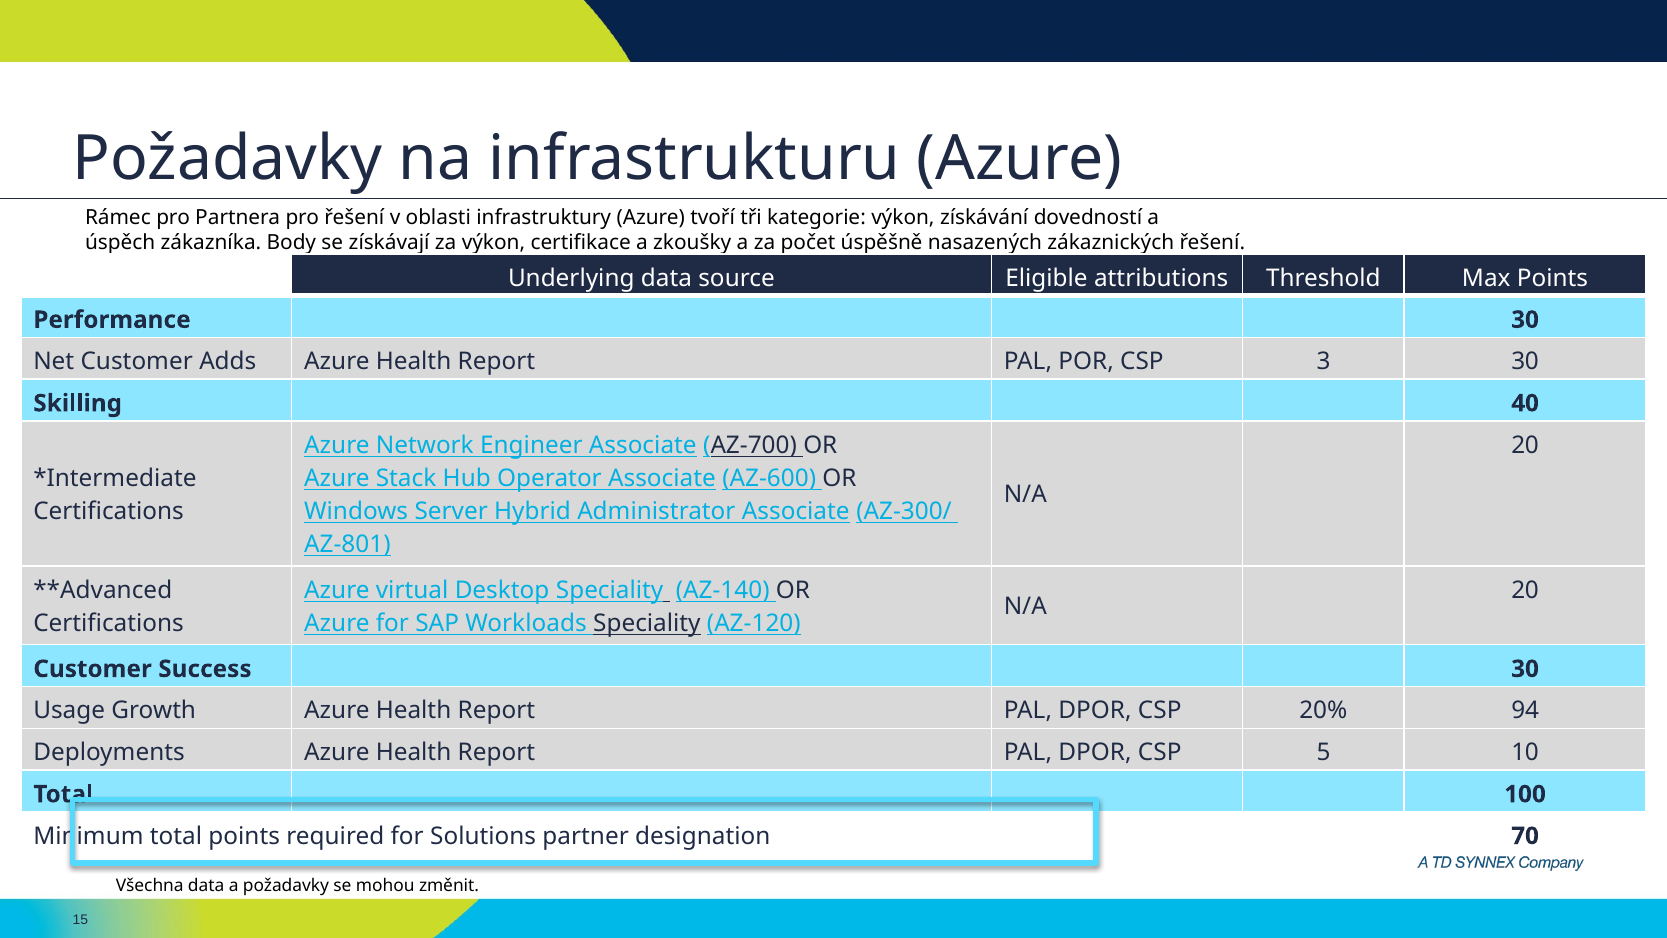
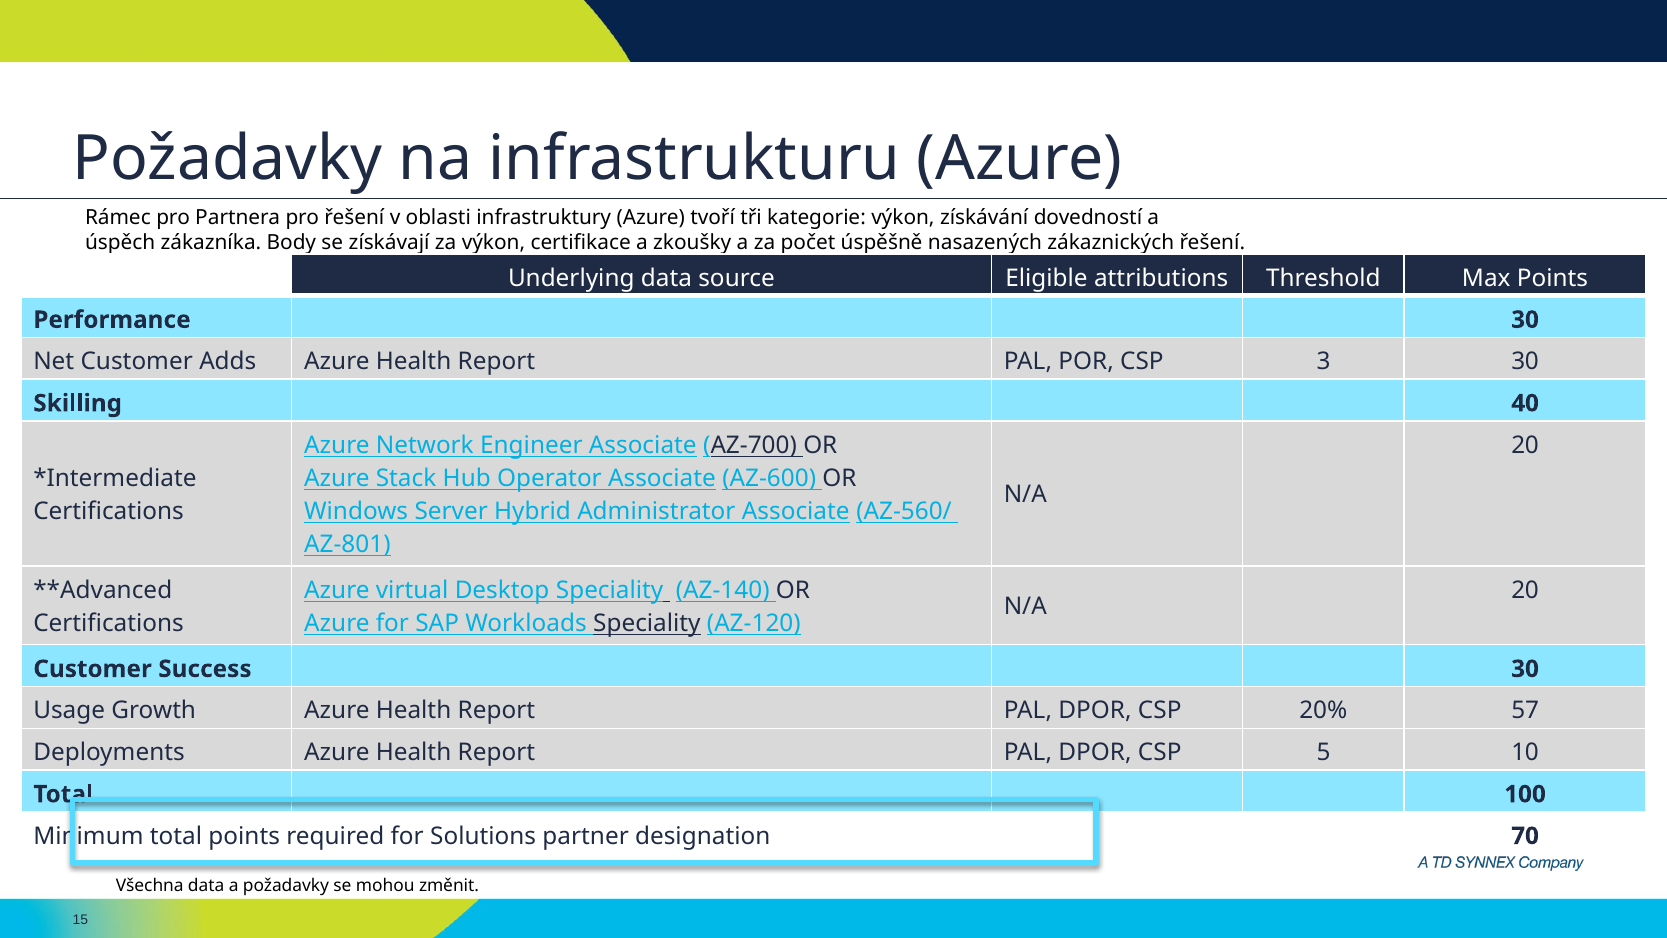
AZ-300/: AZ-300/ -> AZ-560/
94: 94 -> 57
